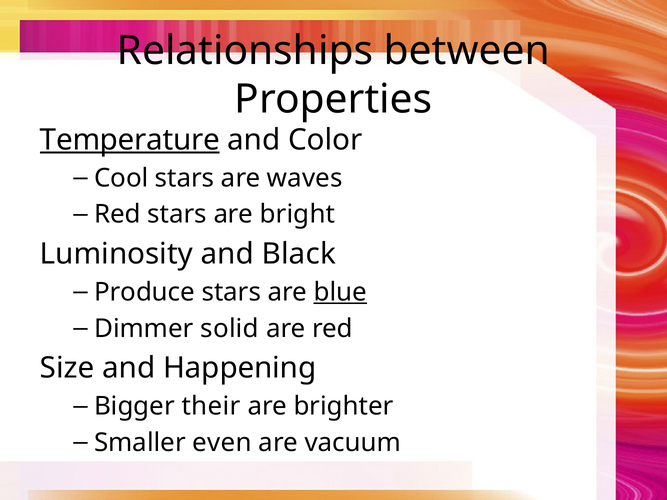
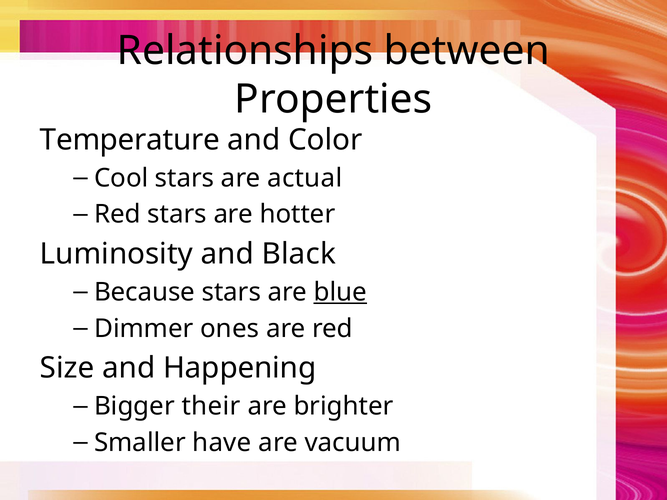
Temperature underline: present -> none
waves: waves -> actual
bright: bright -> hotter
Produce: Produce -> Because
solid: solid -> ones
even: even -> have
